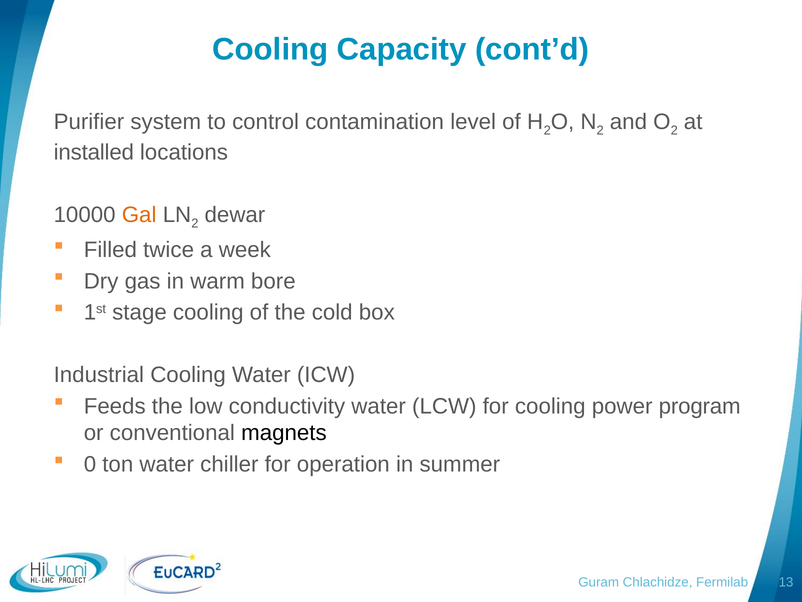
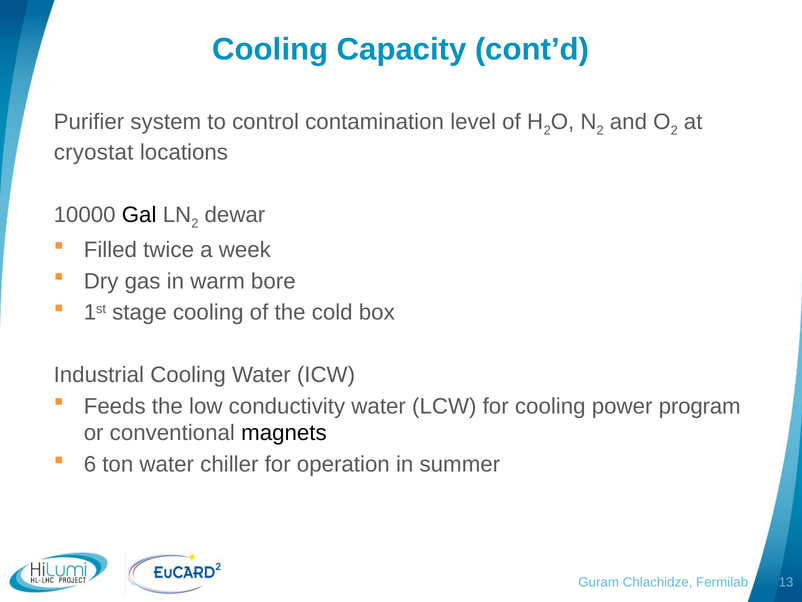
installed: installed -> cryostat
Gal colour: orange -> black
0: 0 -> 6
